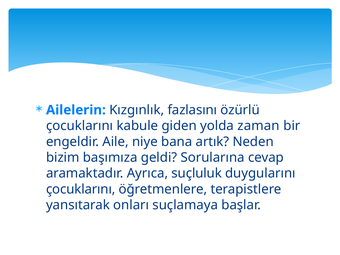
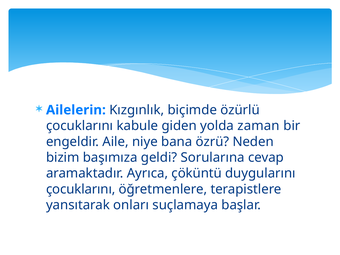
fazlasını: fazlasını -> biçimde
artık: artık -> özrü
suçluluk: suçluluk -> çöküntü
